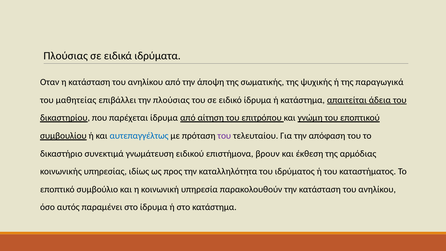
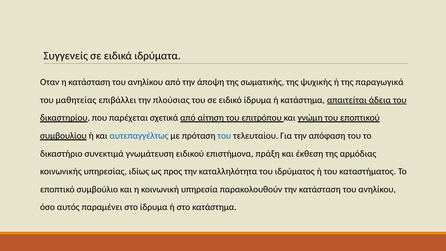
Πλούσιας at (66, 56): Πλούσιας -> Συγγενείς
παρέχεται ίδρυμα: ίδρυμα -> σχετικά
του at (224, 136) colour: purple -> blue
βρουν: βρουν -> πράξη
